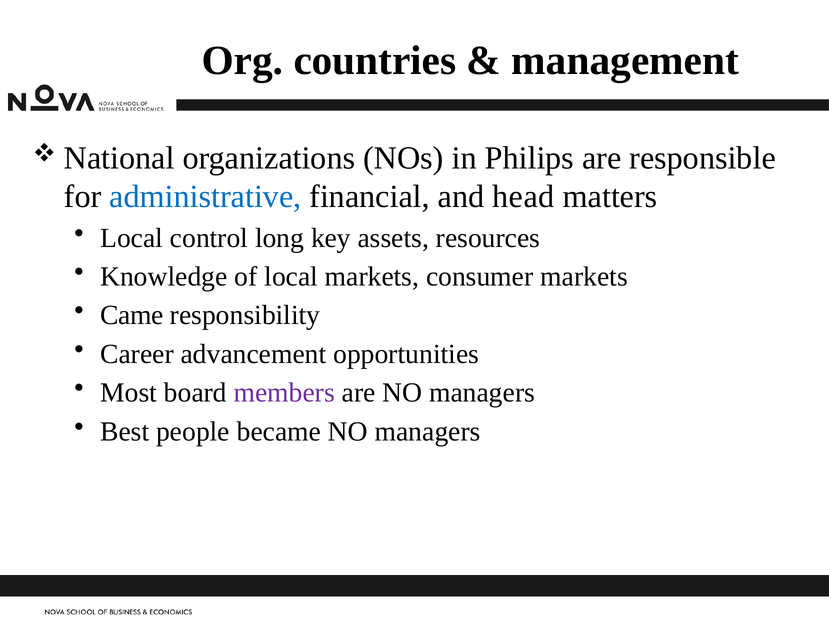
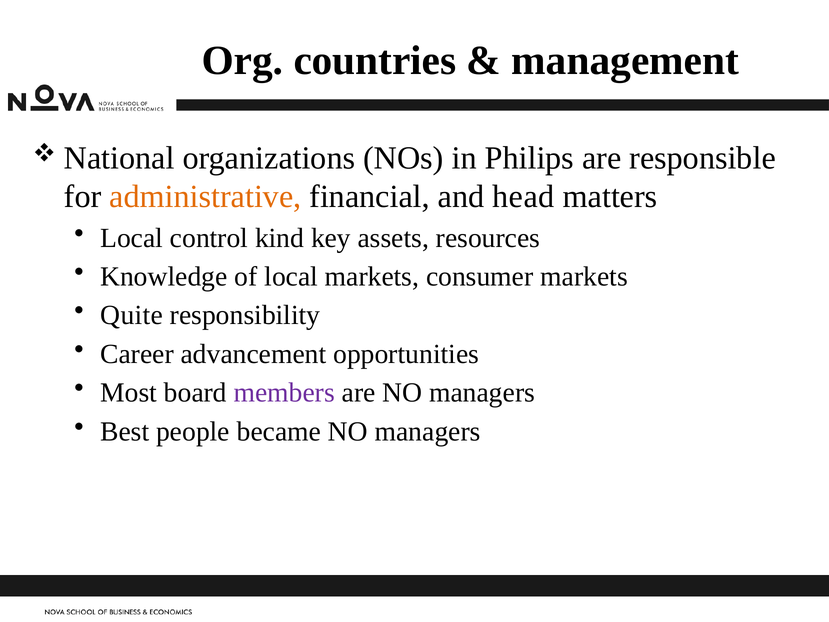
administrative colour: blue -> orange
long: long -> kind
Came: Came -> Quite
